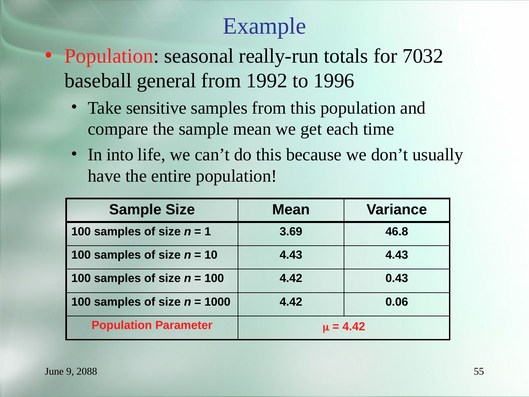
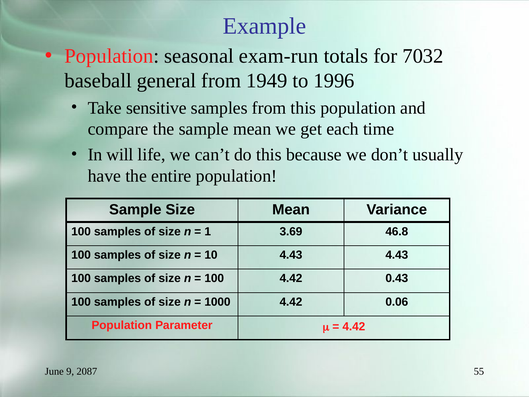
really-run: really-run -> exam-run
1992: 1992 -> 1949
into: into -> will
2088: 2088 -> 2087
